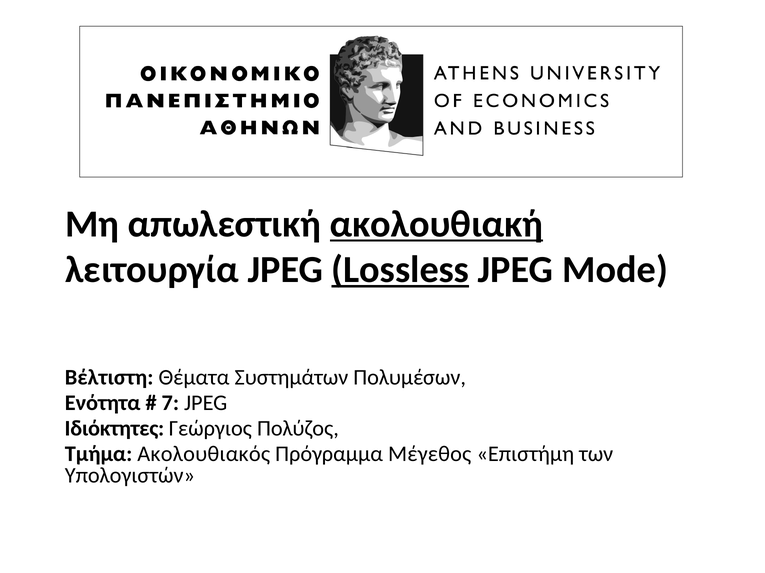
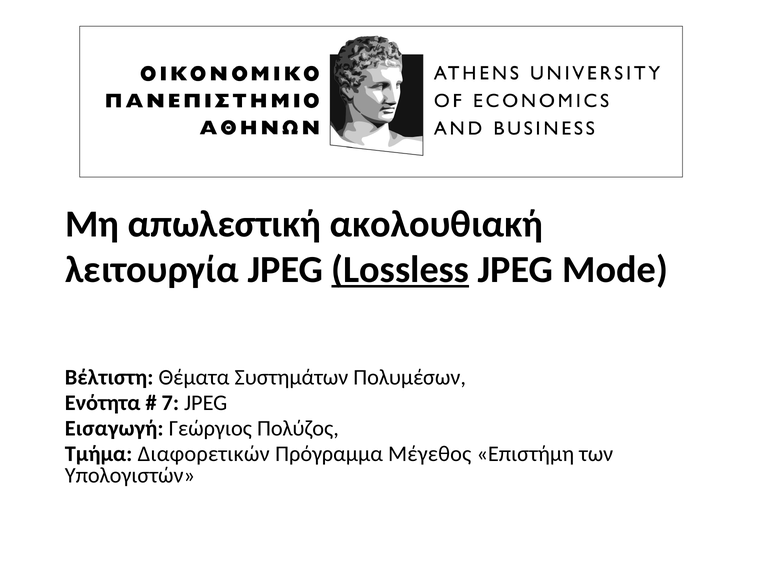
ακολουθιακή underline: present -> none
Ιδιόκτητες: Ιδιόκτητες -> Εισαγωγή
Ακολουθιακός: Ακολουθιακός -> Διαφορετικών
